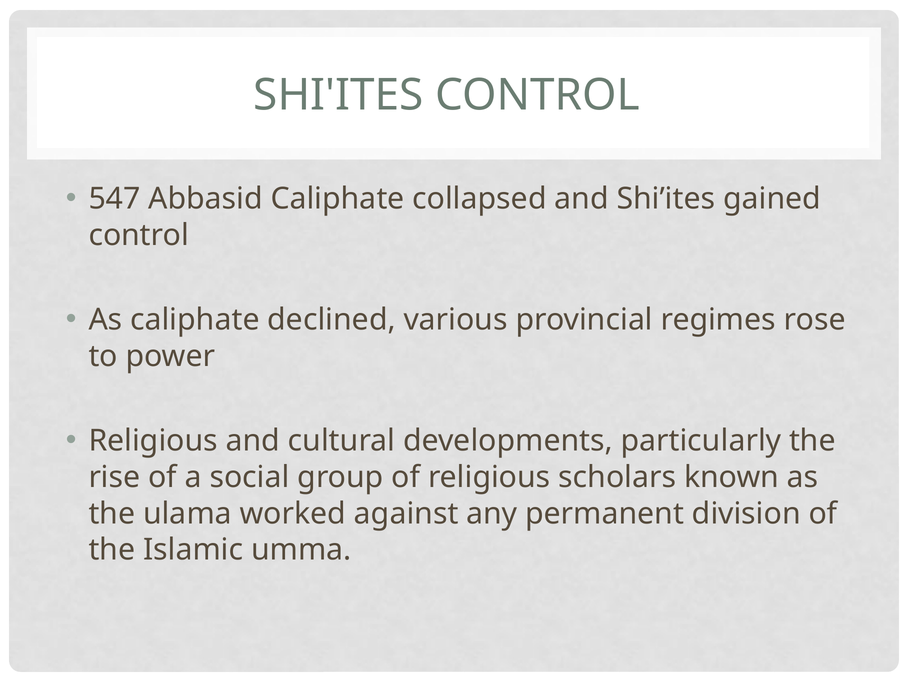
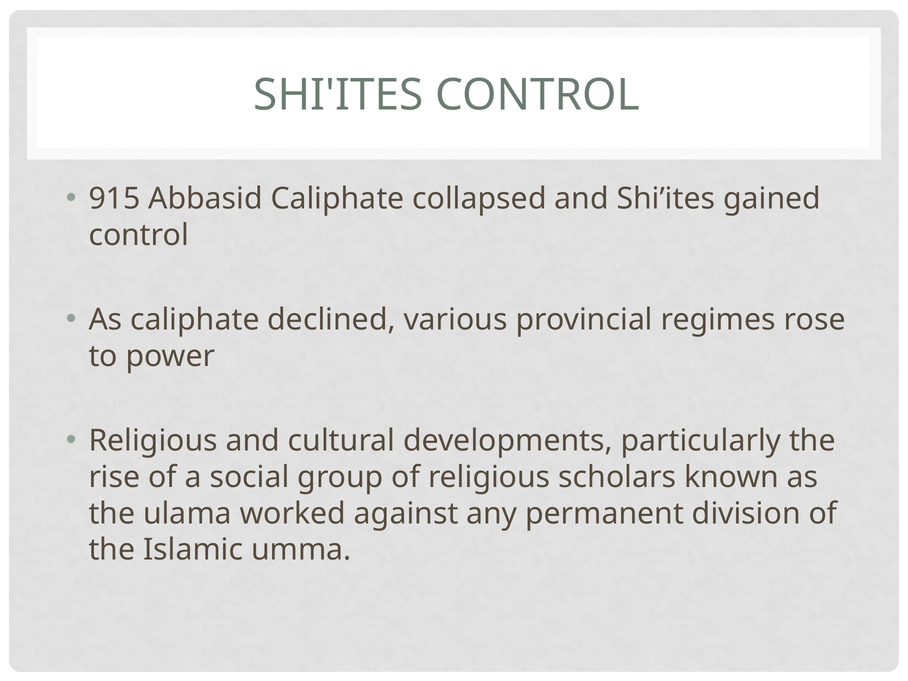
547: 547 -> 915
